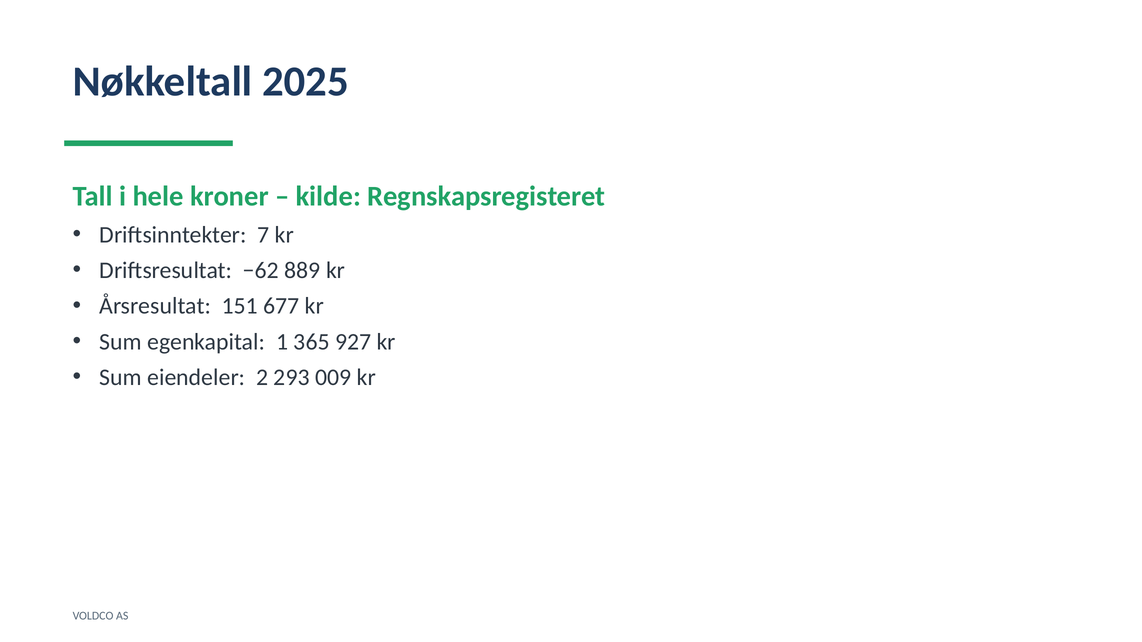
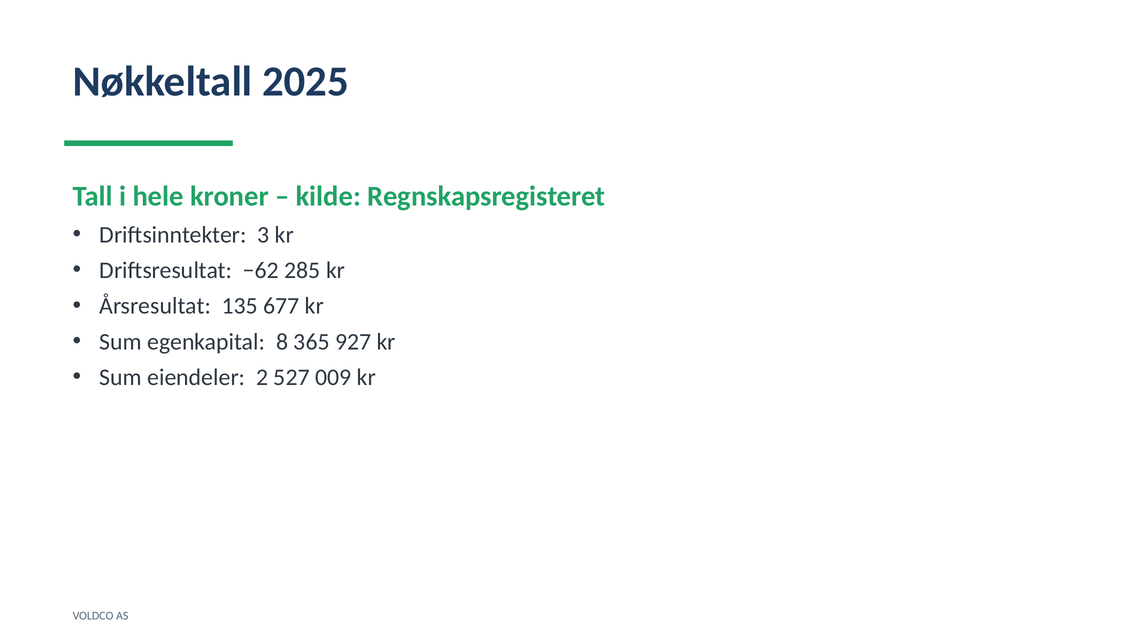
7: 7 -> 3
889: 889 -> 285
151: 151 -> 135
1: 1 -> 8
293: 293 -> 527
